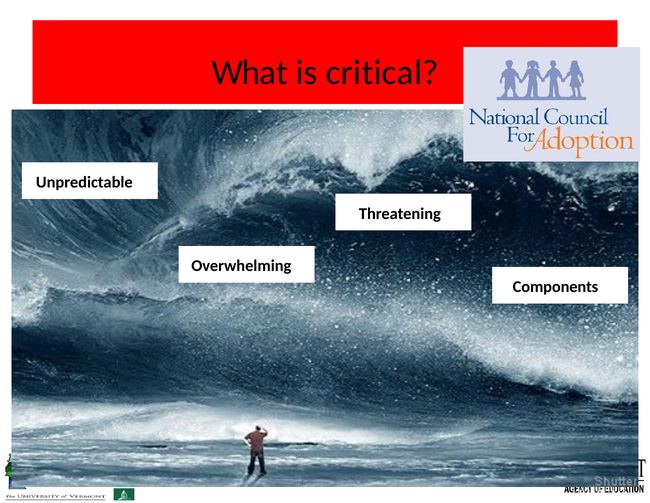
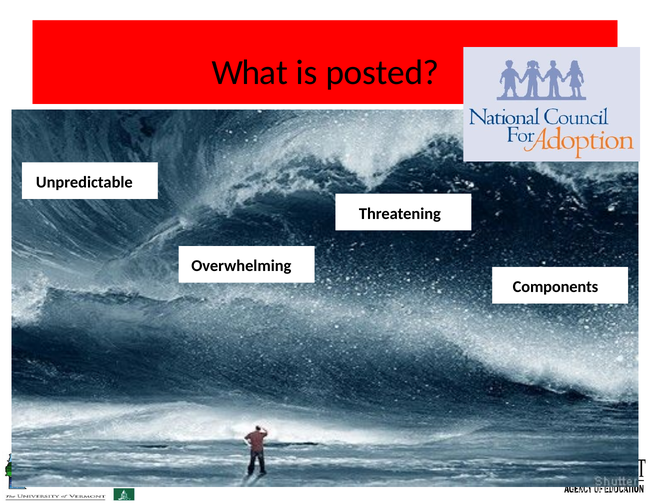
critical: critical -> posted
